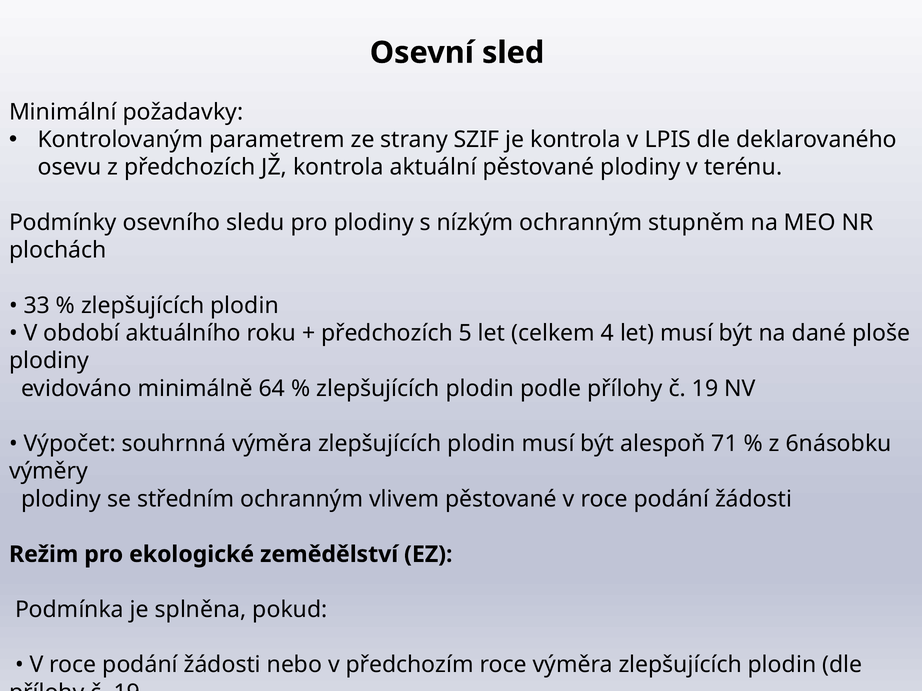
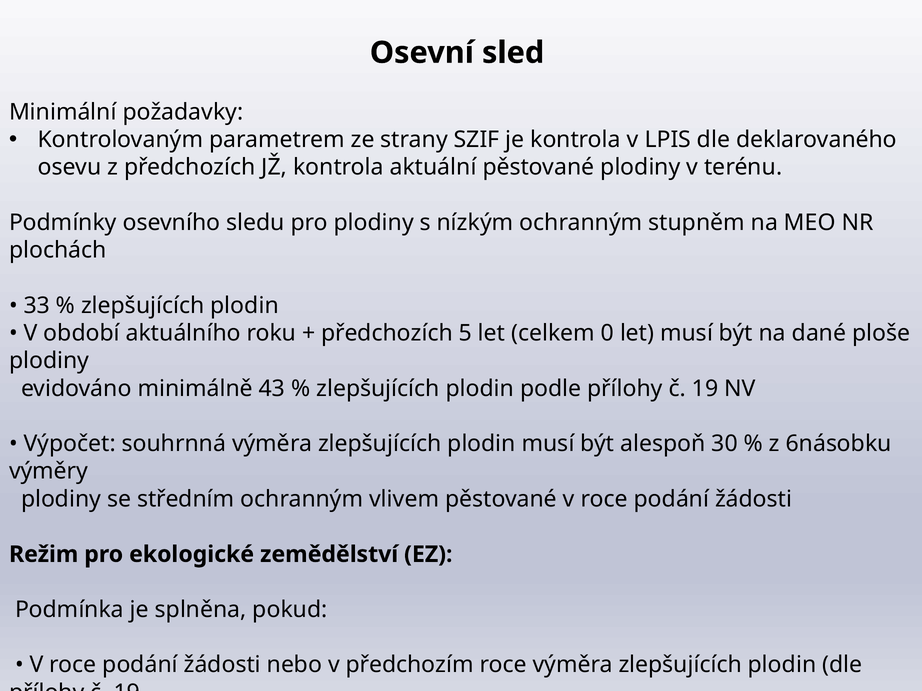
4: 4 -> 0
64: 64 -> 43
71: 71 -> 30
